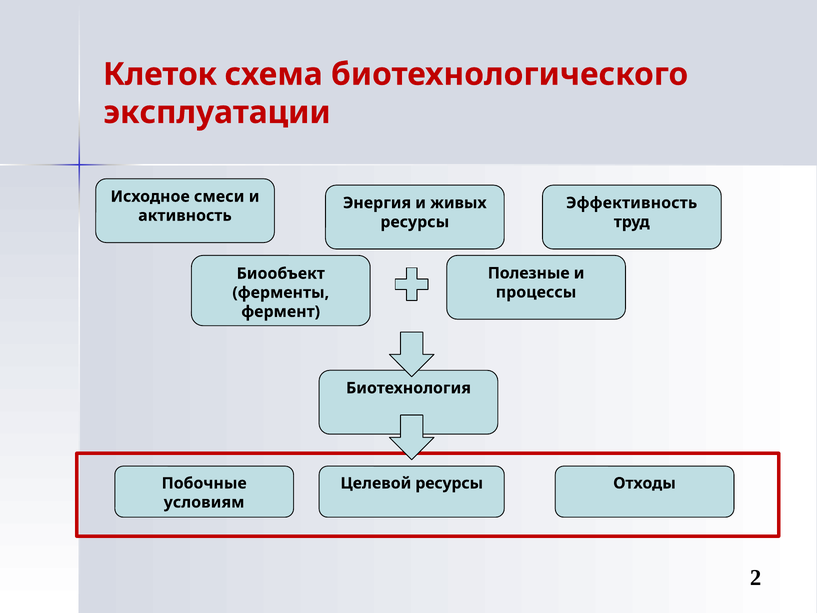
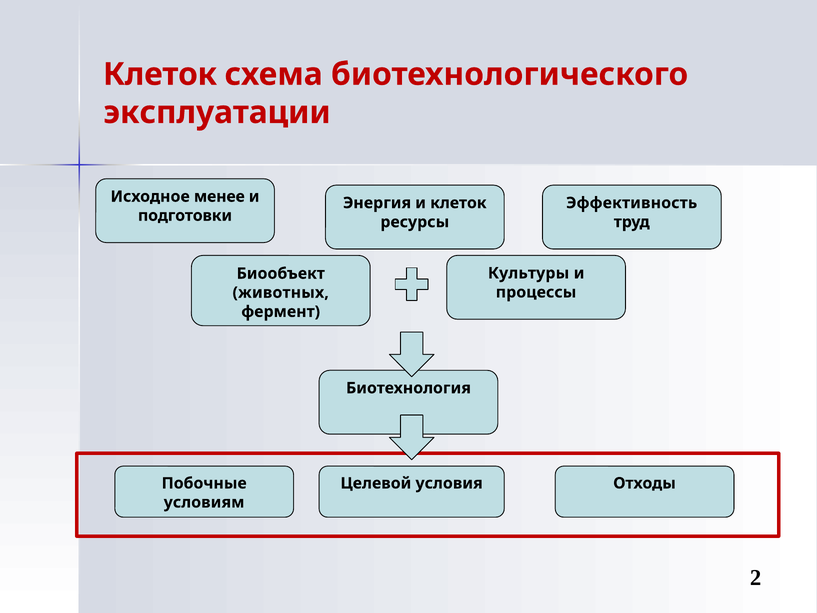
смеси: смеси -> менее
и живых: живых -> клеток
активность: активность -> подготовки
Полезные: Полезные -> Культуры
ферменты: ферменты -> животных
Целевой ресурсы: ресурсы -> условия
